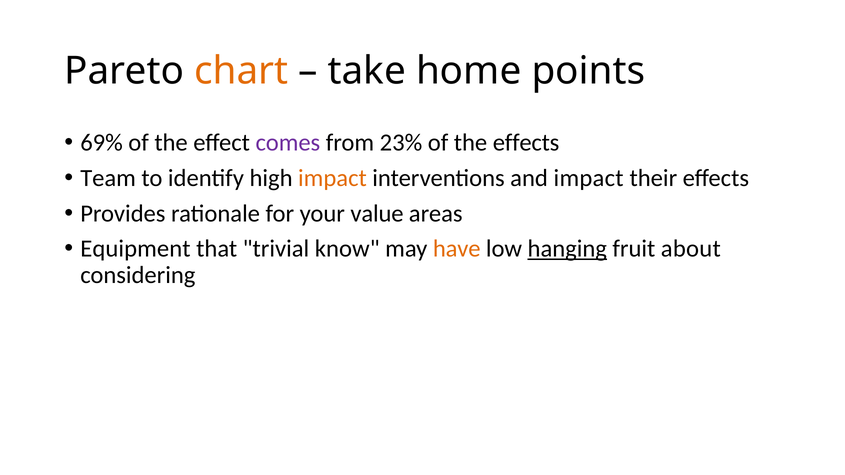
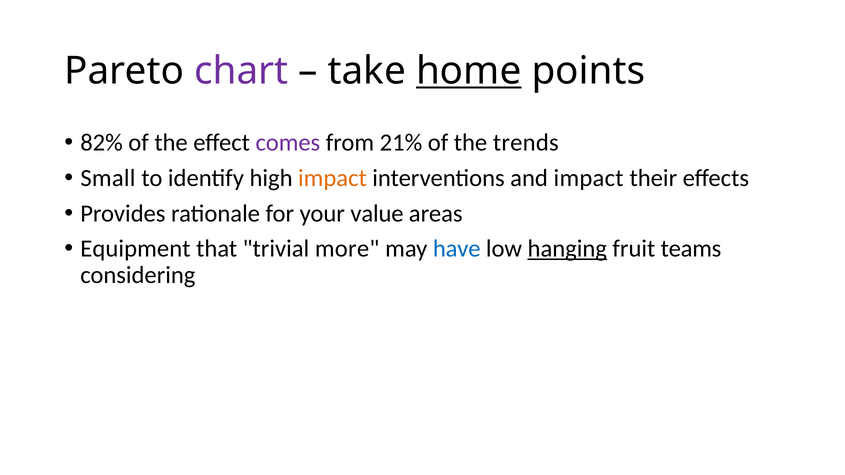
chart colour: orange -> purple
home underline: none -> present
69%: 69% -> 82%
23%: 23% -> 21%
the effects: effects -> trends
Team: Team -> Small
know: know -> more
have colour: orange -> blue
about: about -> teams
